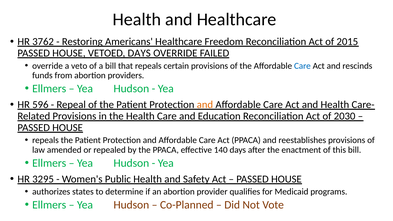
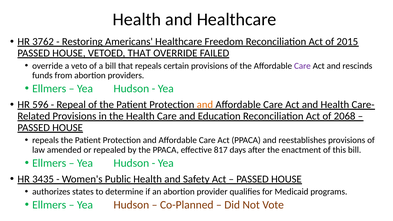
VETOED DAYS: DAYS -> THAT
Care at (302, 66) colour: blue -> purple
2030: 2030 -> 2068
140: 140 -> 817
3295: 3295 -> 3435
